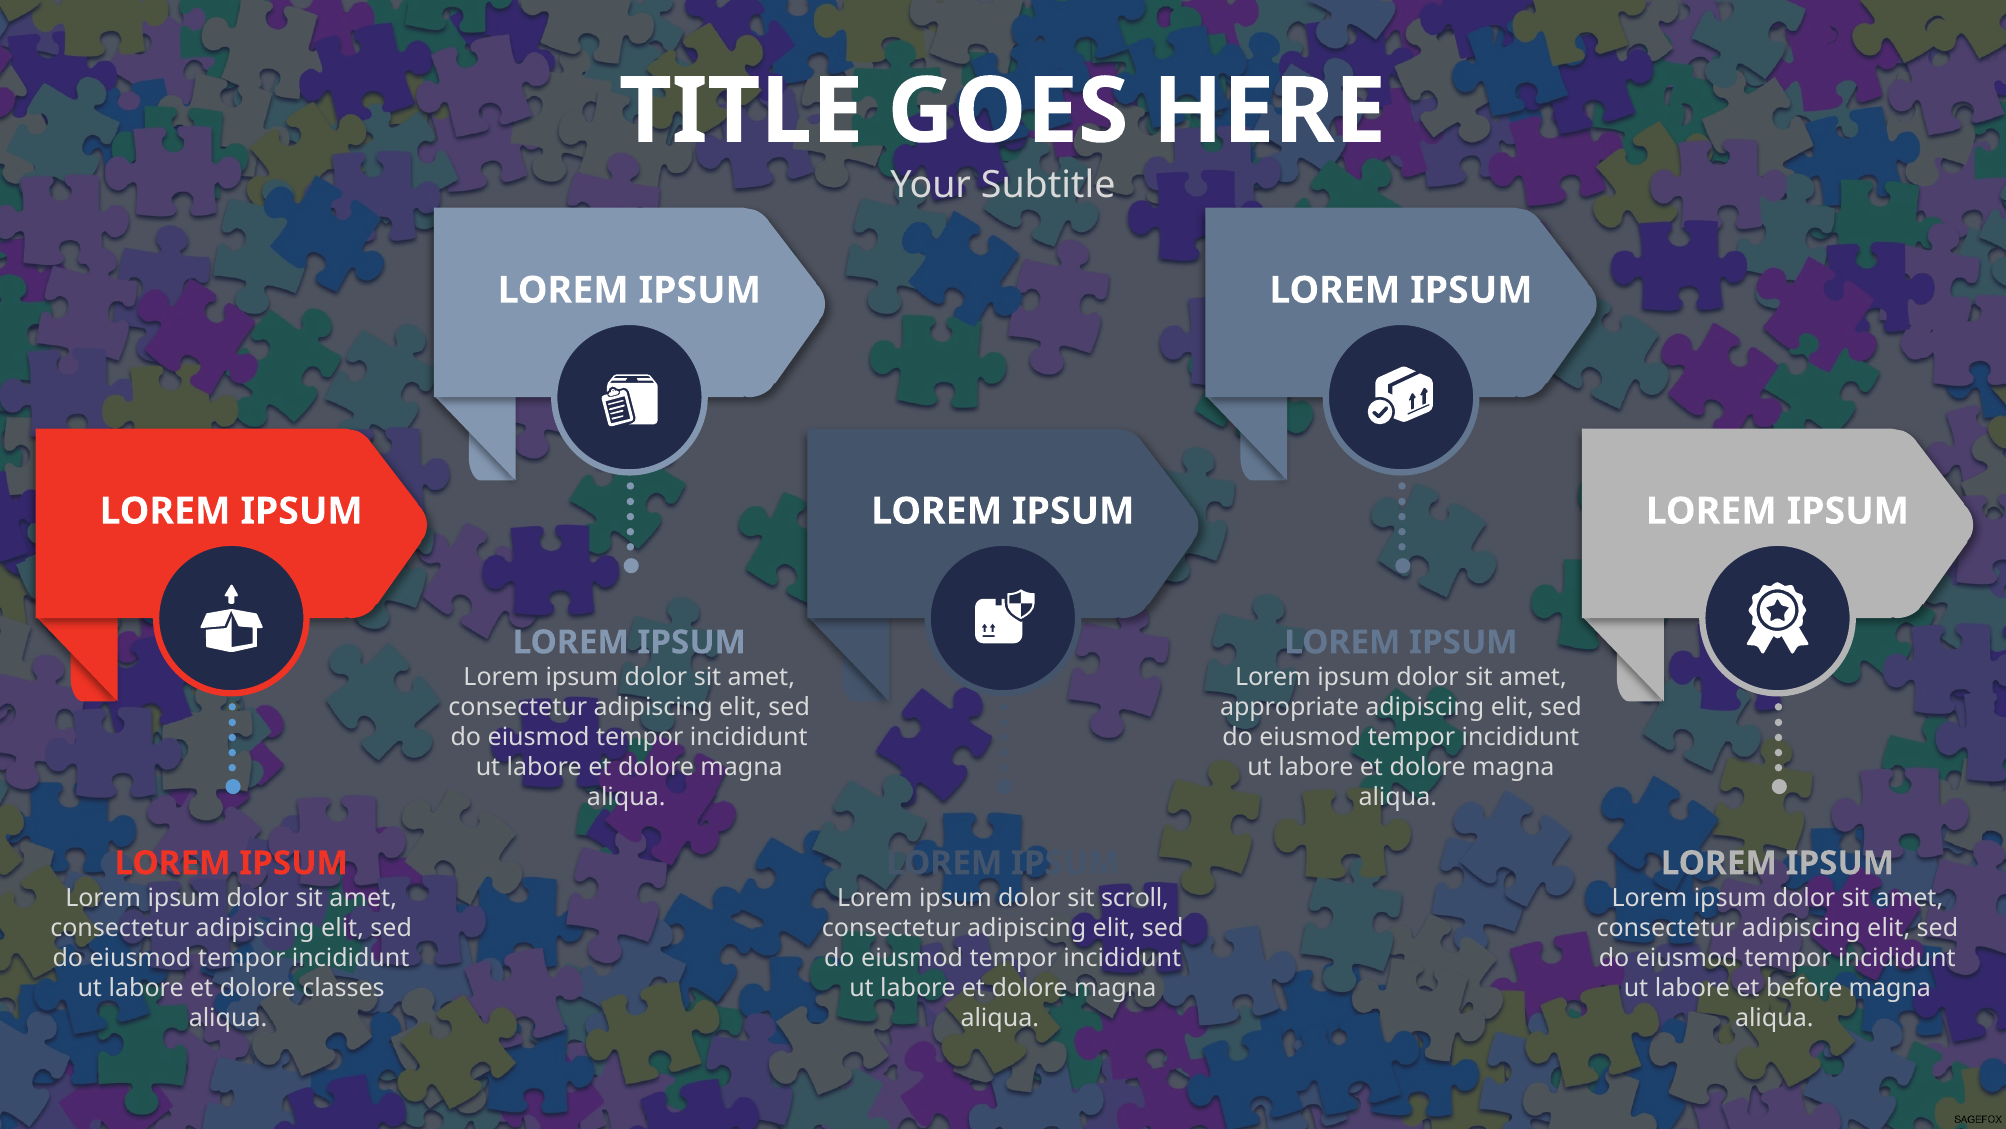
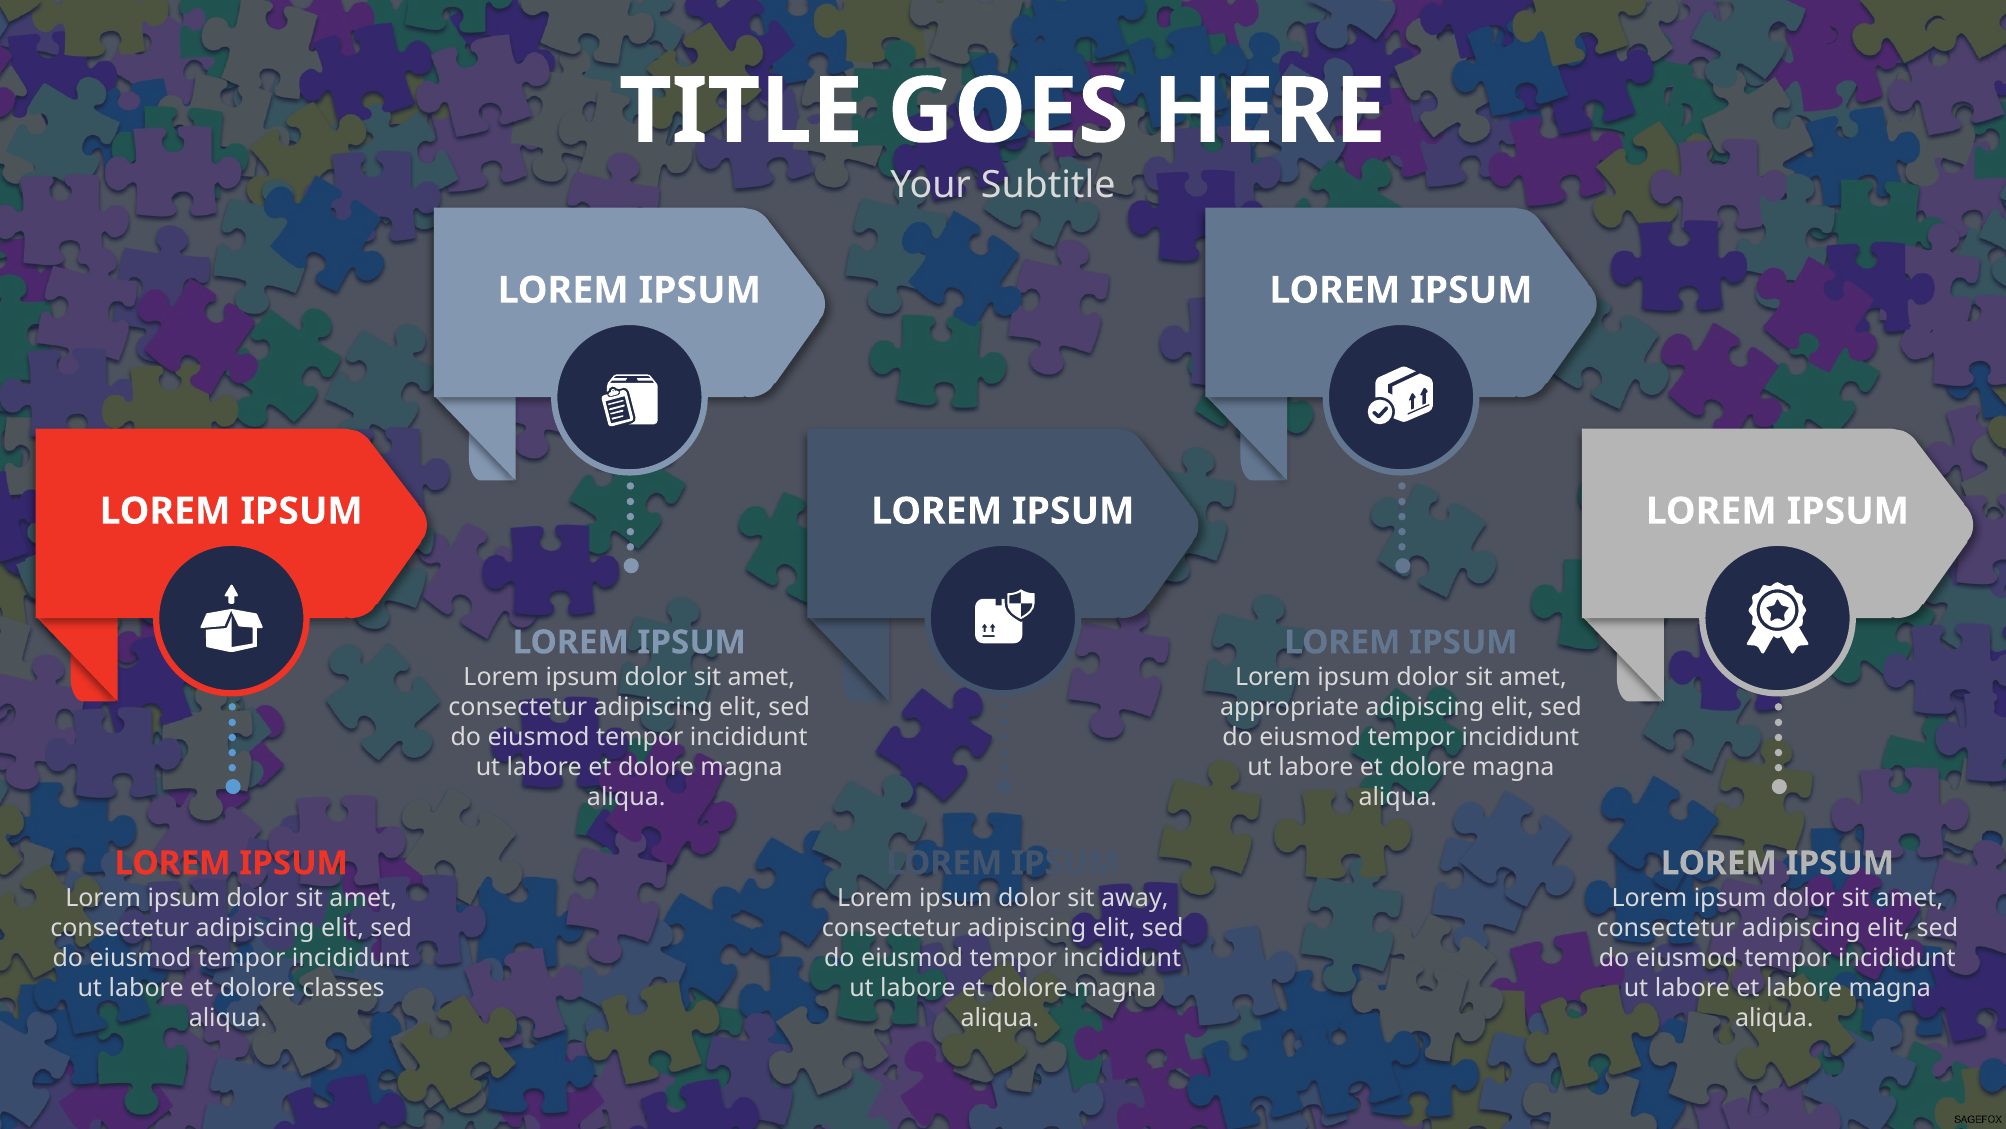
scroll: scroll -> away
et before: before -> labore
